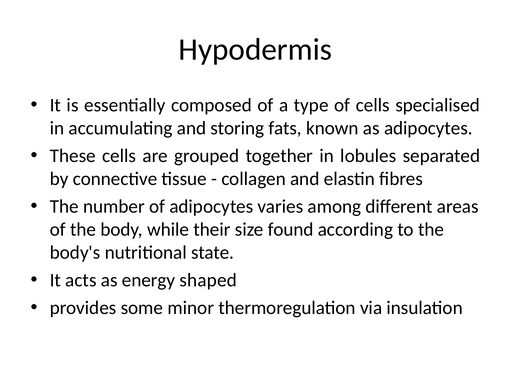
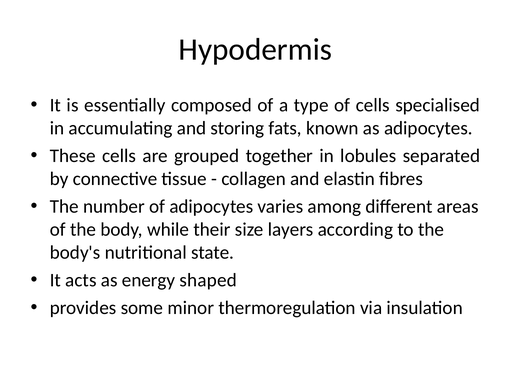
found: found -> layers
